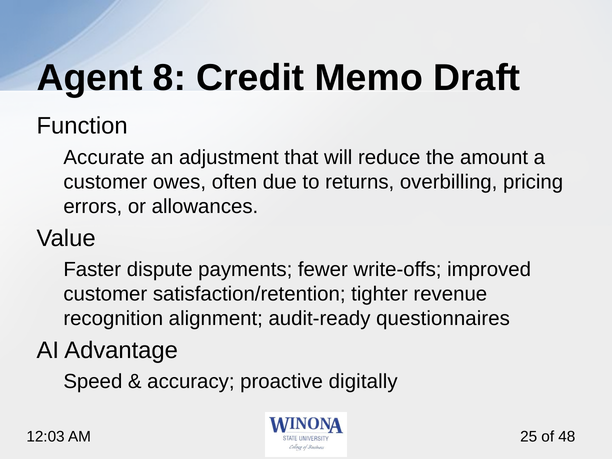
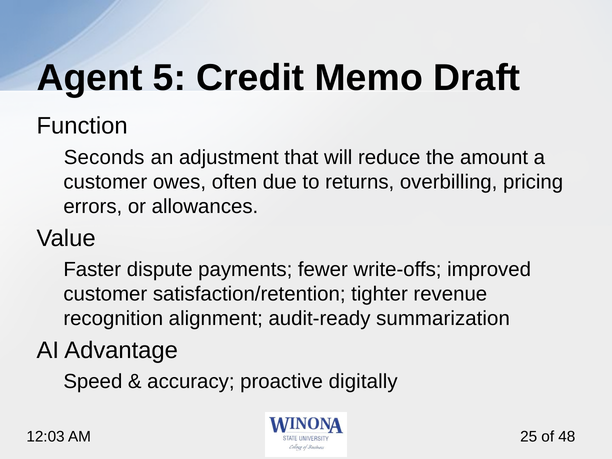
8: 8 -> 5
Accurate: Accurate -> Seconds
questionnaires: questionnaires -> summarization
